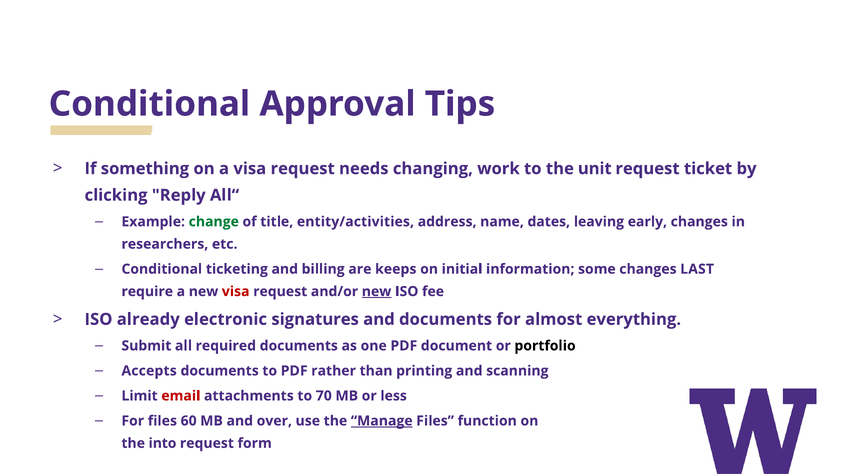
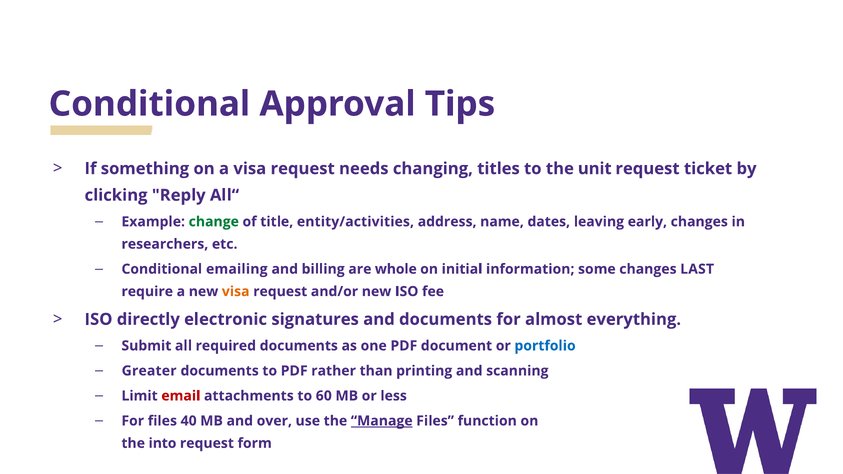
work: work -> titles
ticketing: ticketing -> emailing
keeps: keeps -> whole
visa at (236, 292) colour: red -> orange
new at (377, 292) underline: present -> none
already: already -> directly
portfolio colour: black -> blue
Accepts: Accepts -> Greater
70: 70 -> 60
60: 60 -> 40
